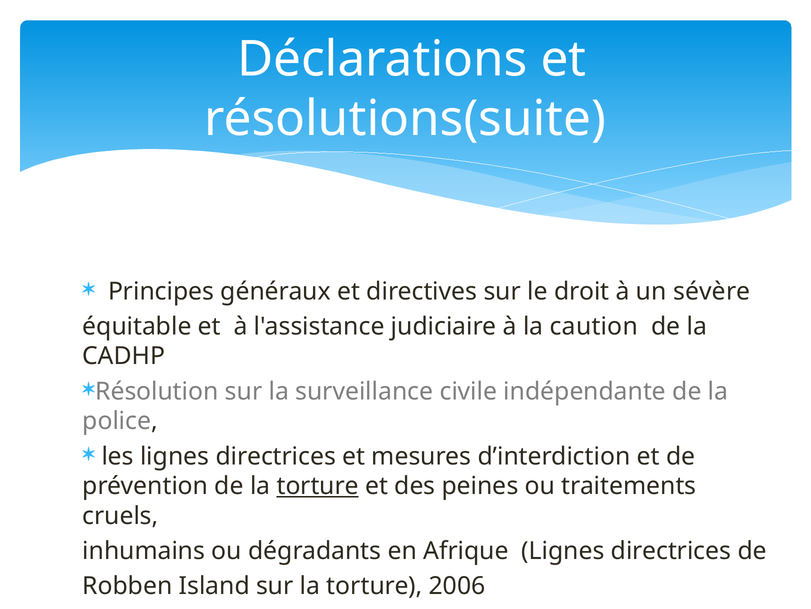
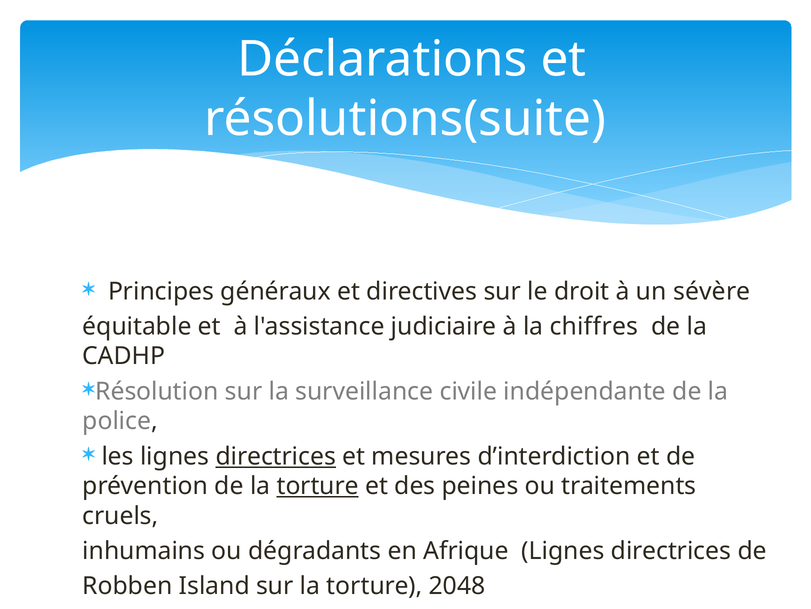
caution: caution -> chiffres
directrices at (276, 456) underline: none -> present
2006: 2006 -> 2048
